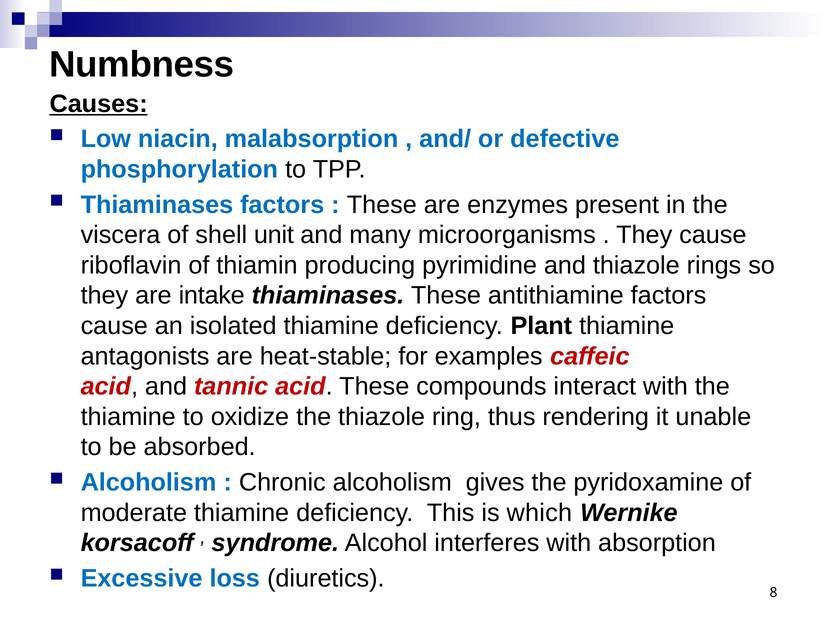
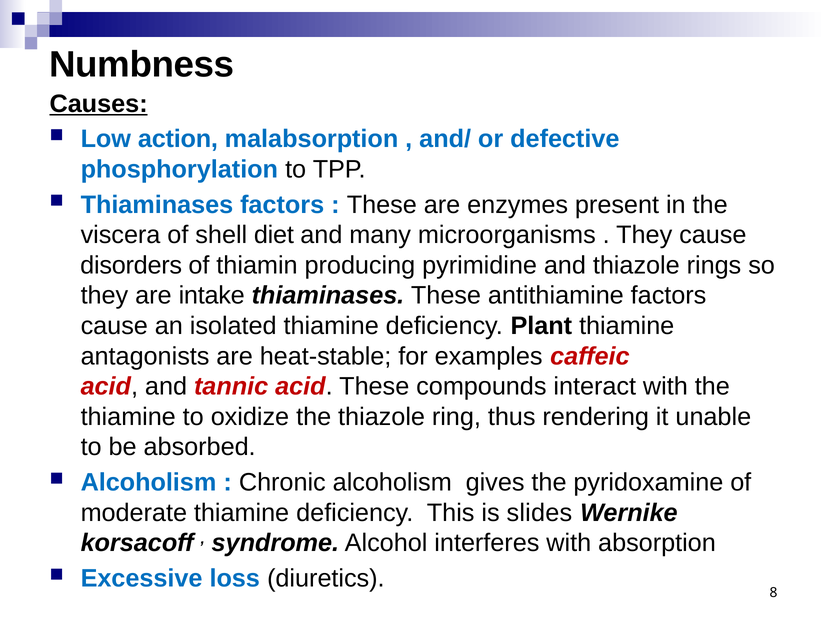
niacin: niacin -> action
unit: unit -> diet
riboflavin: riboflavin -> disorders
which: which -> slides
